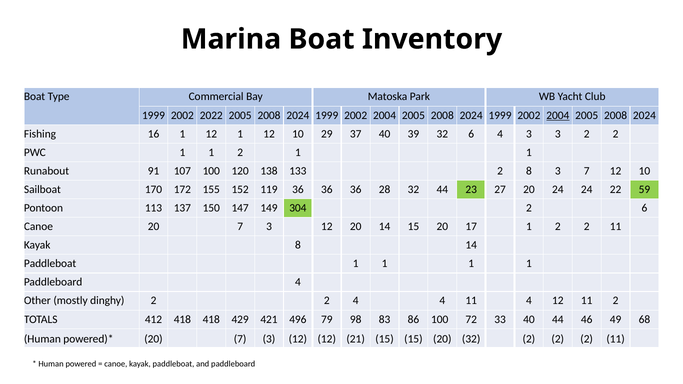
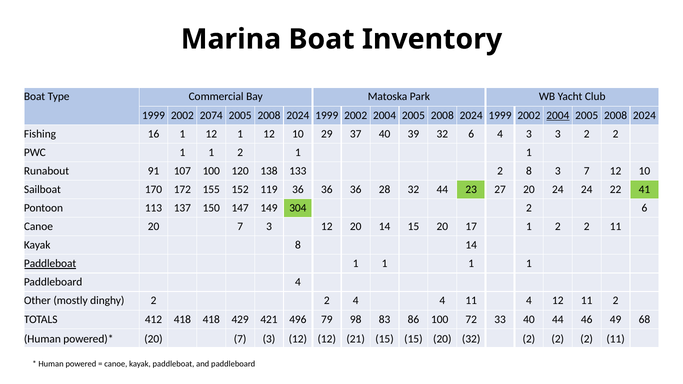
2022: 2022 -> 2074
59: 59 -> 41
Paddleboat at (50, 264) underline: none -> present
